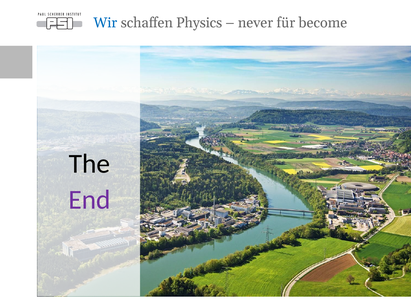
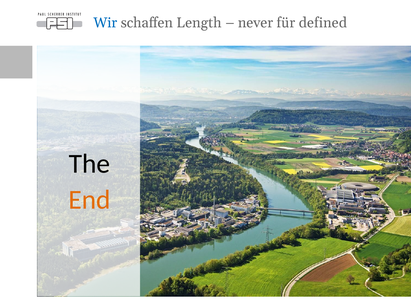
Physics: Physics -> Length
become: become -> defined
End colour: purple -> orange
